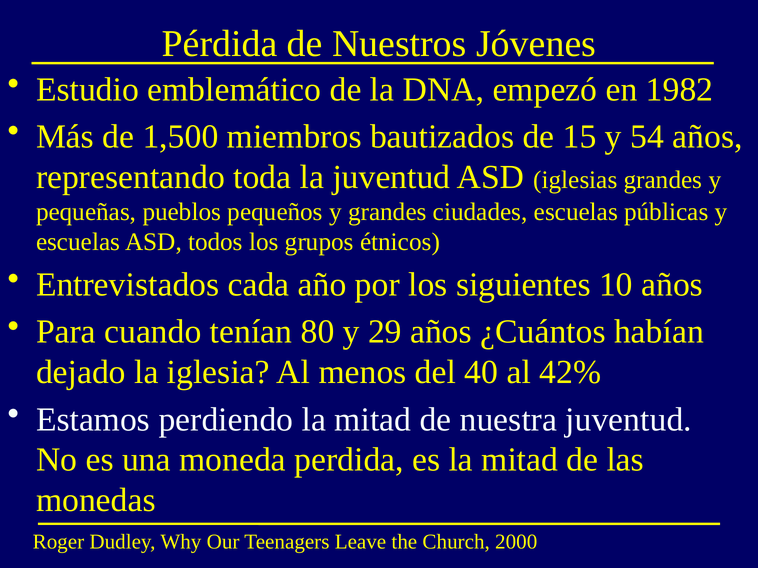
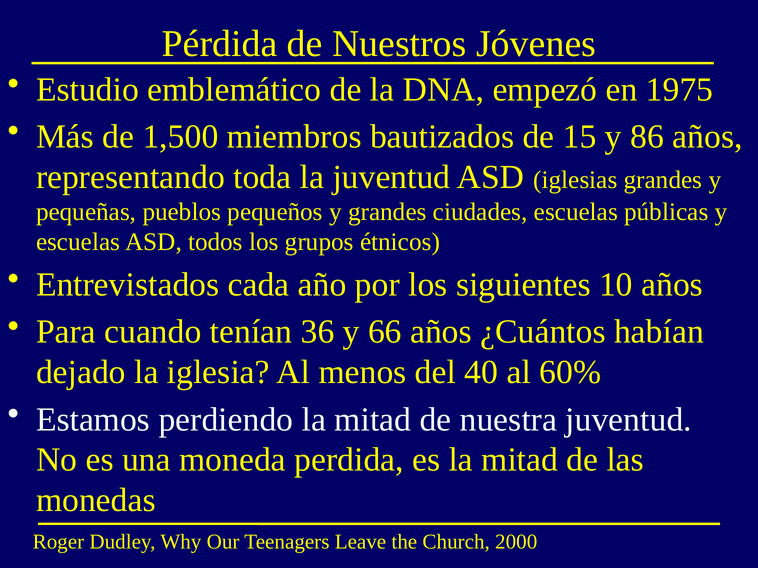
1982: 1982 -> 1975
54: 54 -> 86
80: 80 -> 36
29: 29 -> 66
42%: 42% -> 60%
